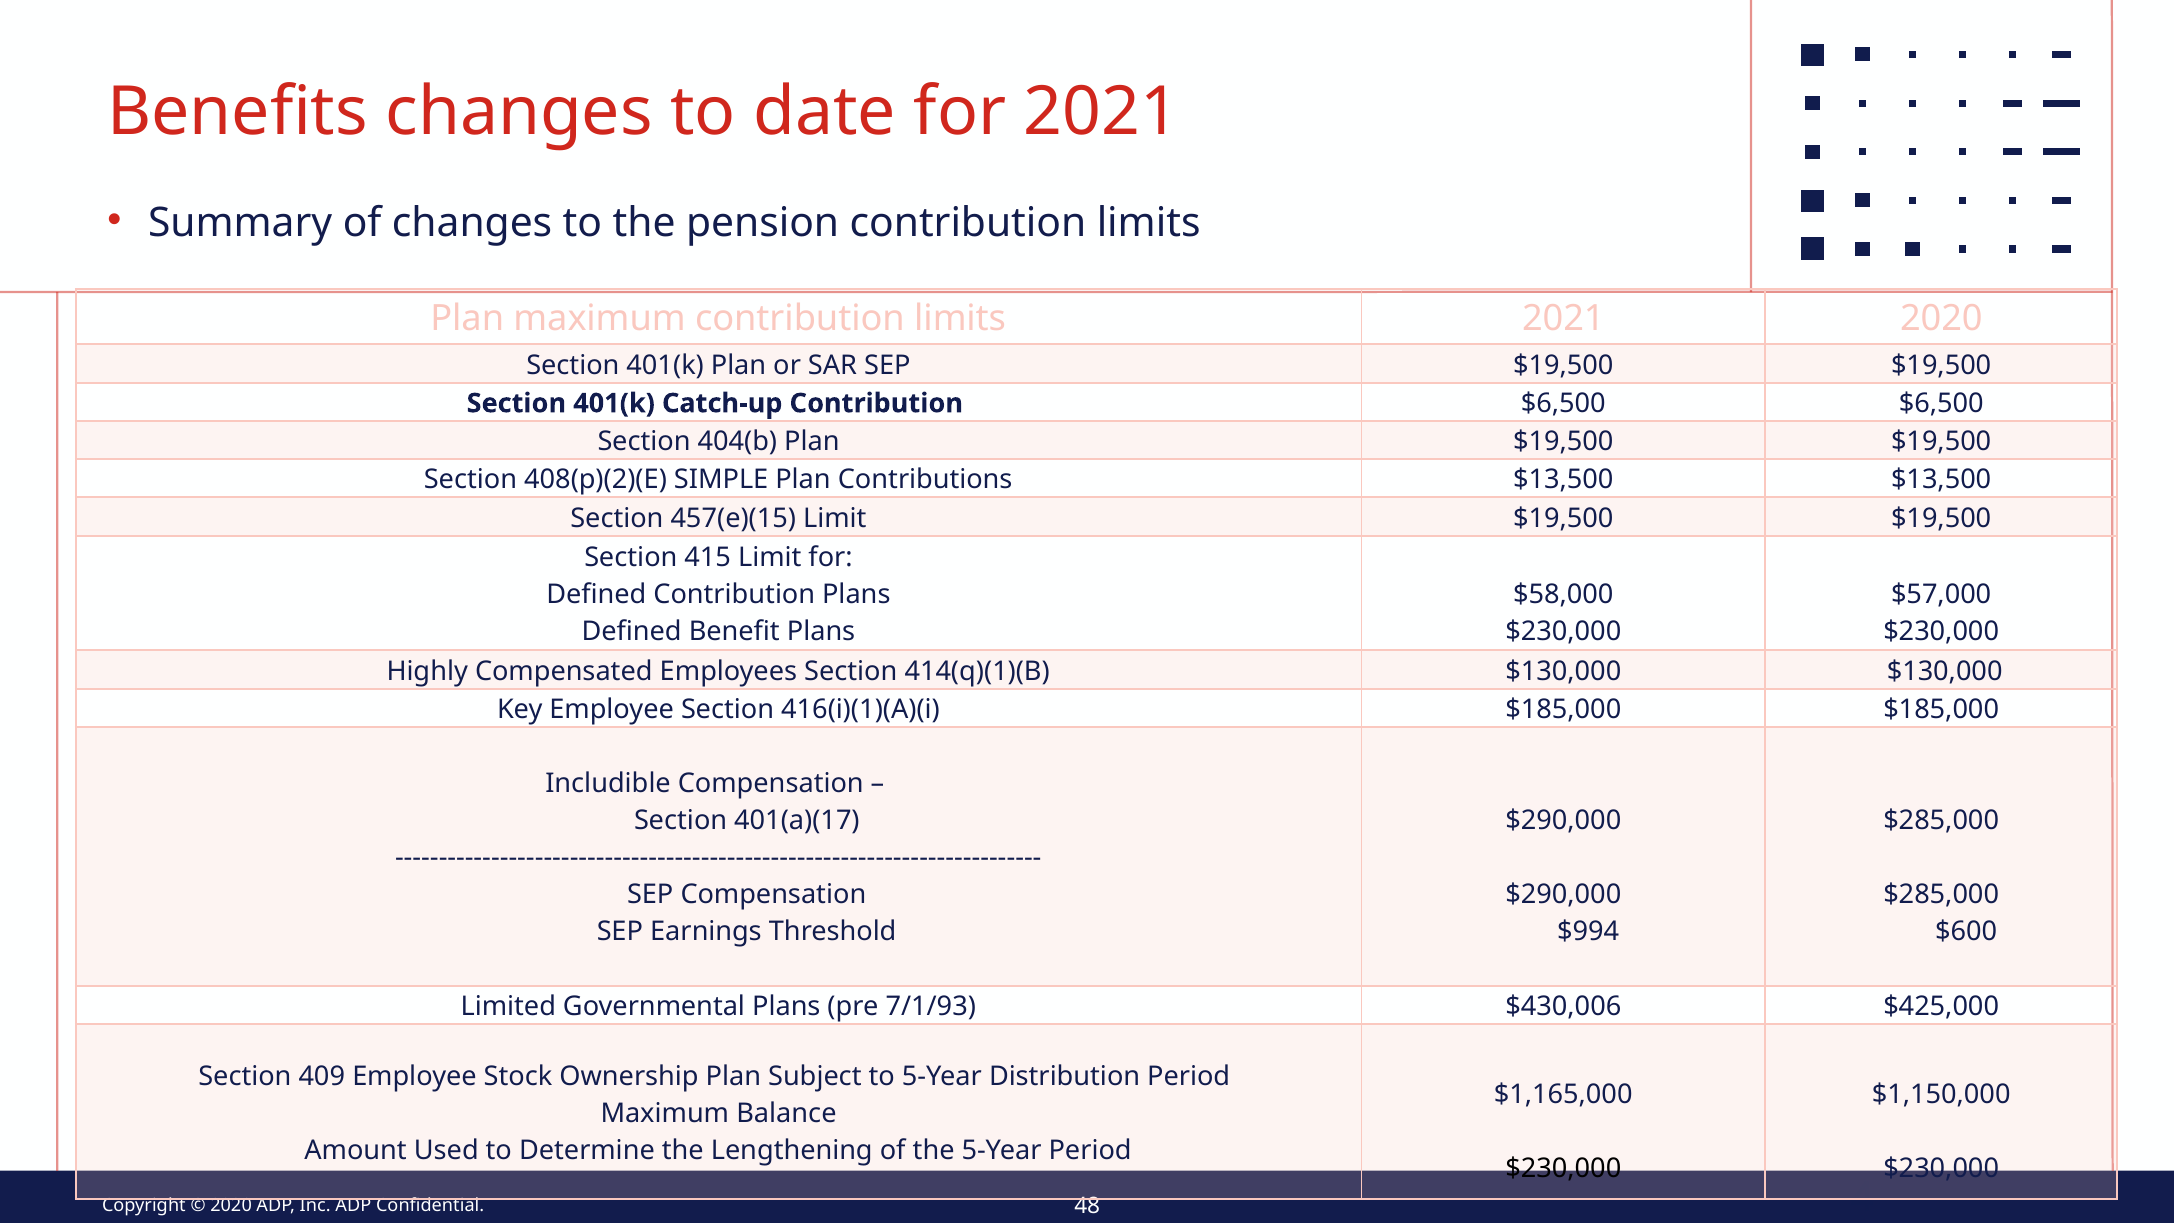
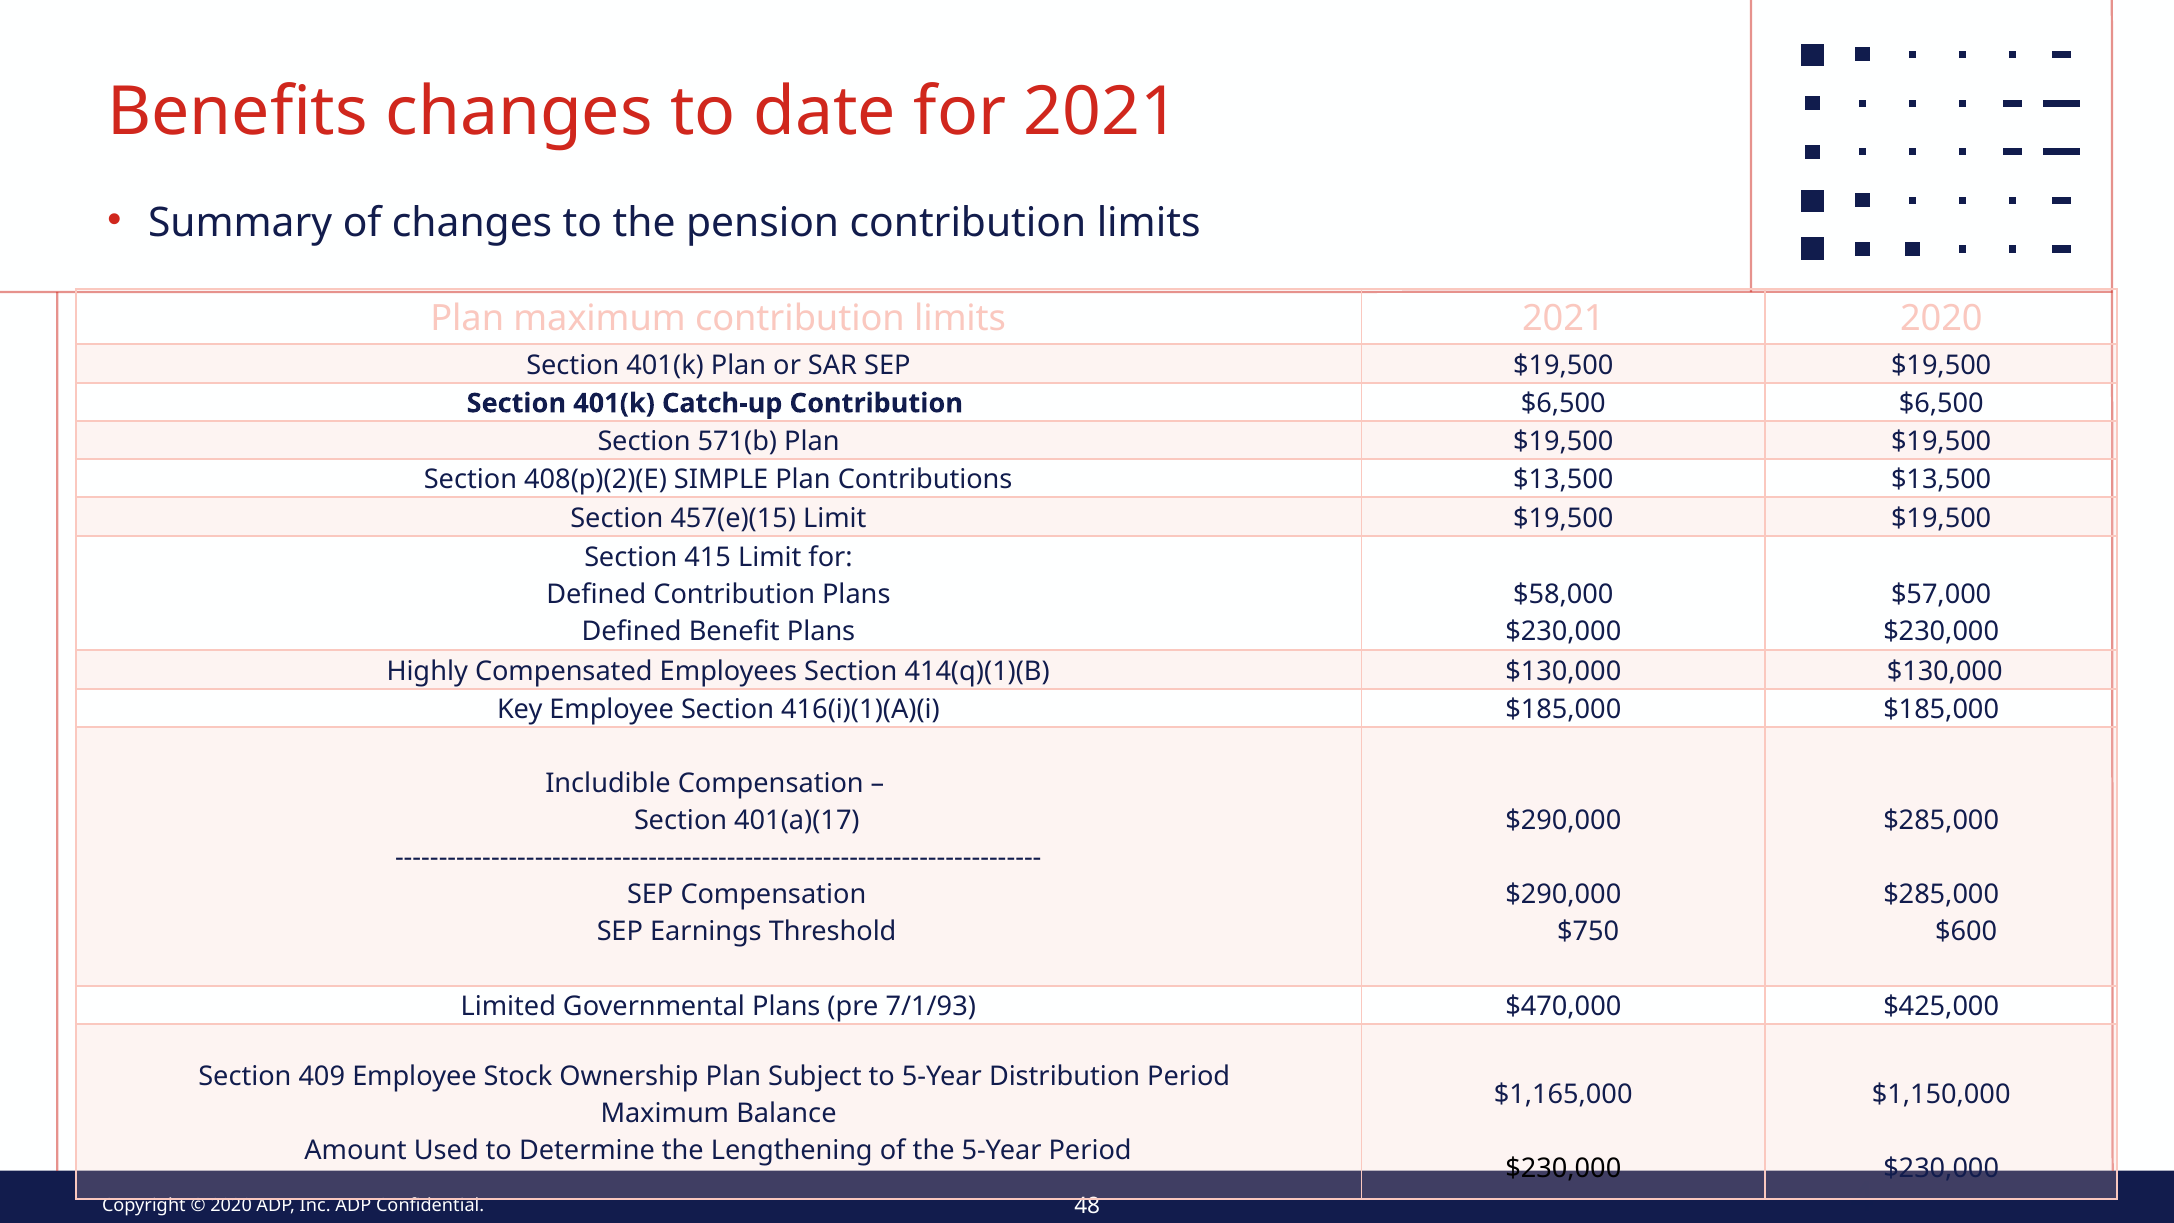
404(b: 404(b -> 571(b
$994: $994 -> $750
$430,006: $430,006 -> $470,000
